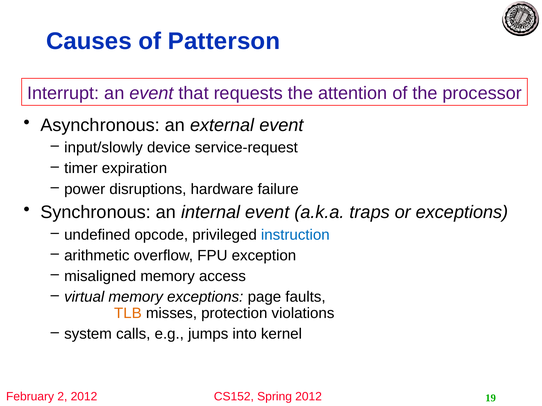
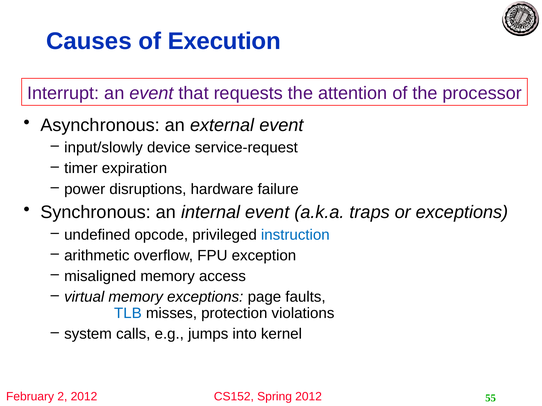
Patterson: Patterson -> Execution
TLB colour: orange -> blue
19: 19 -> 55
